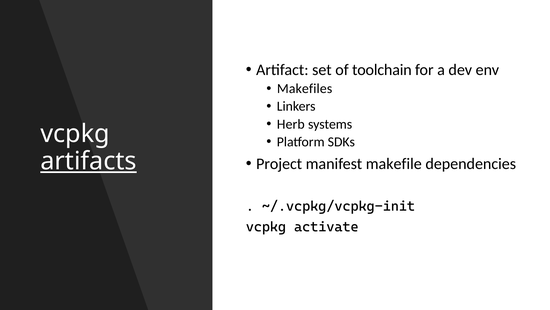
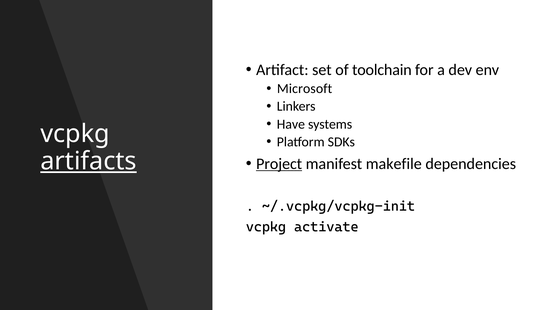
Makefiles: Makefiles -> Microsoft
Herb: Herb -> Have
Project underline: none -> present
